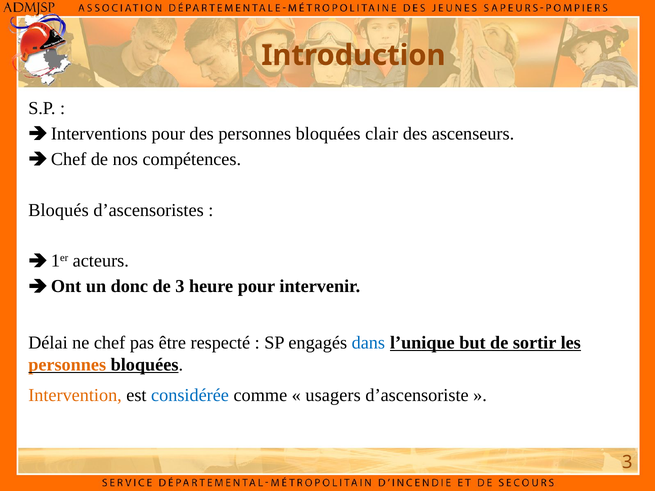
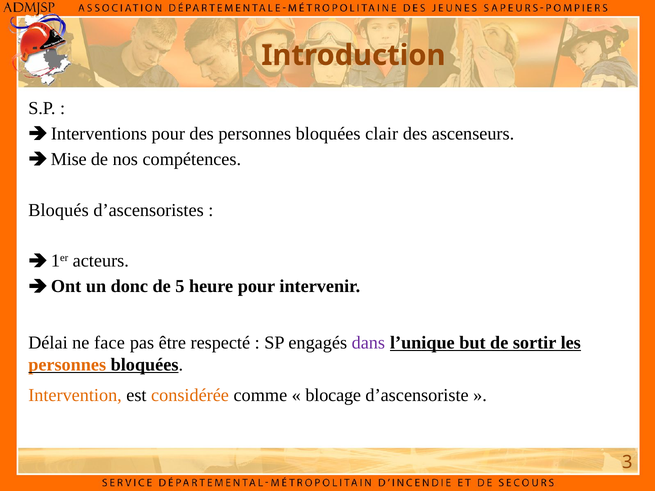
Chef at (69, 159): Chef -> Mise
de 3: 3 -> 5
ne chef: chef -> face
dans colour: blue -> purple
considérée colour: blue -> orange
usagers: usagers -> blocage
